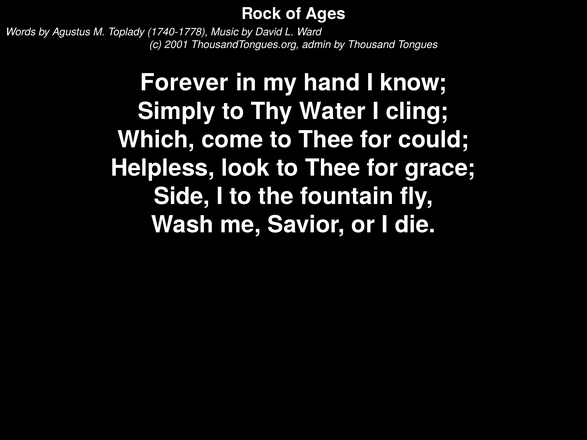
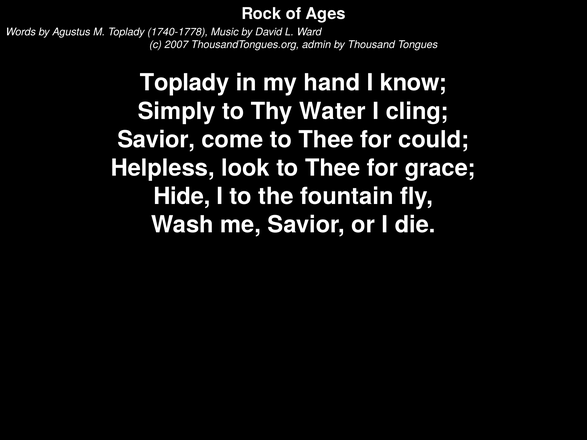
2001: 2001 -> 2007
Forever at (184, 83): Forever -> Toplady
Which at (156, 140): Which -> Savior
Side: Side -> Hide
